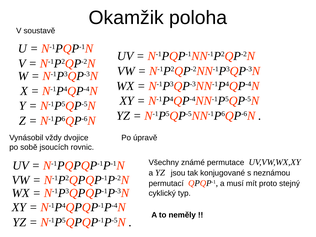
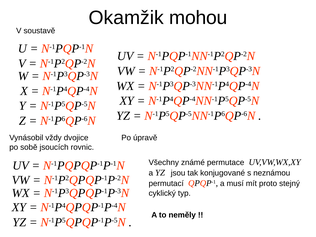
poloha: poloha -> mohou
